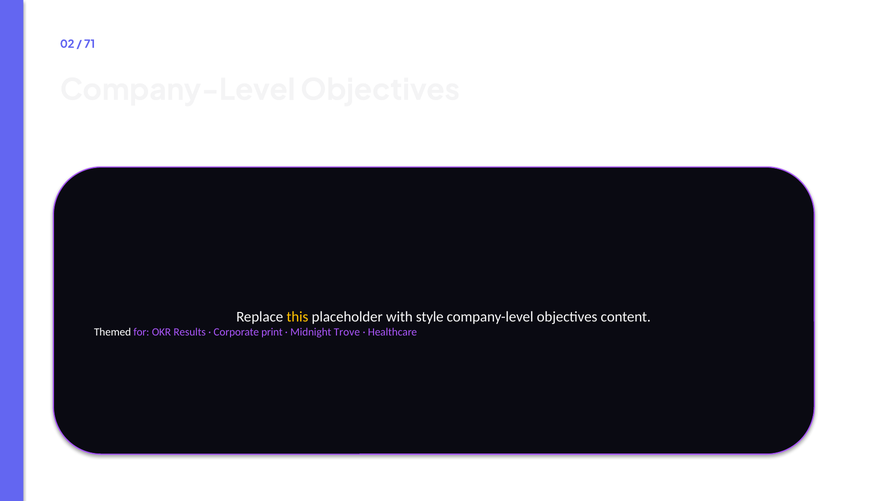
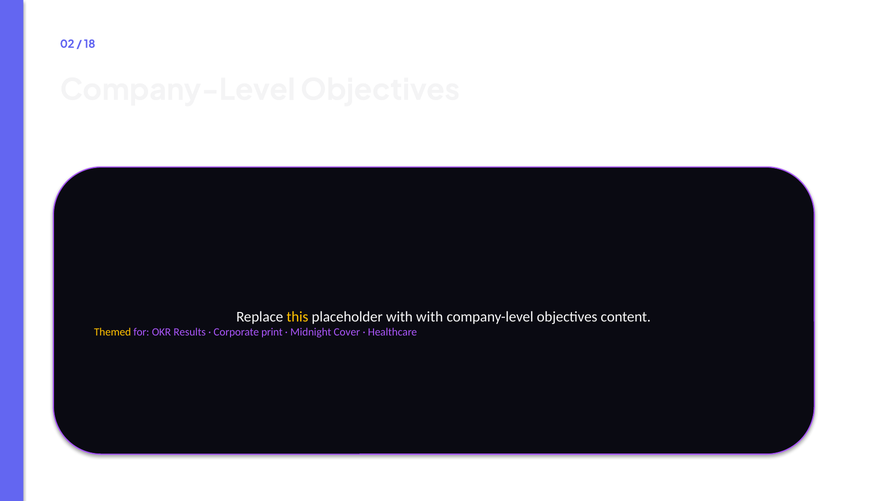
71: 71 -> 18
with style: style -> with
Themed colour: white -> yellow
Trove: Trove -> Cover
